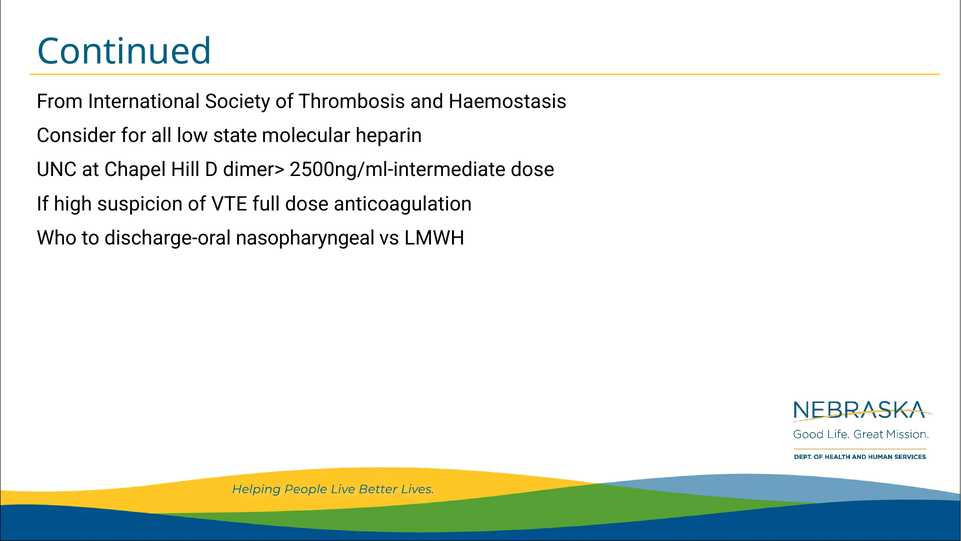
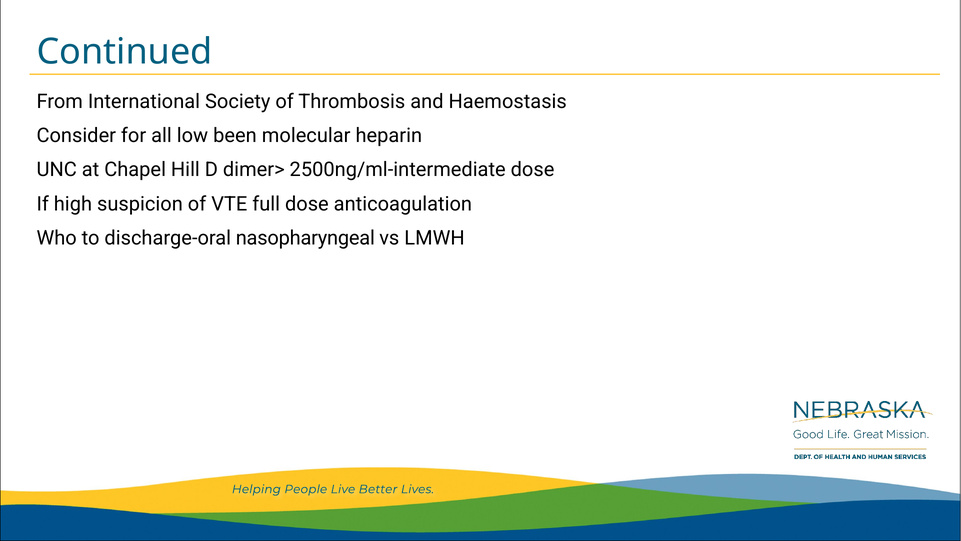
state: state -> been
